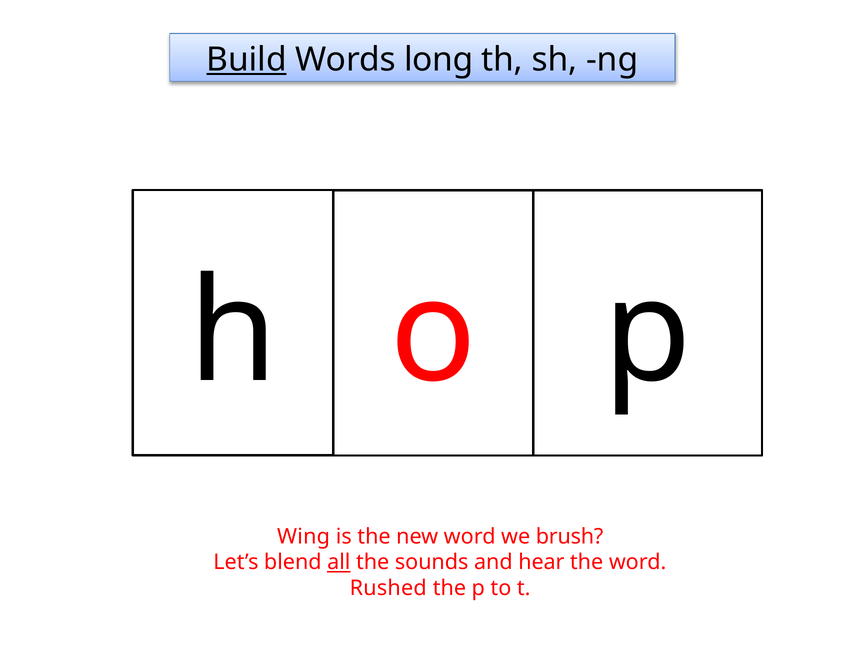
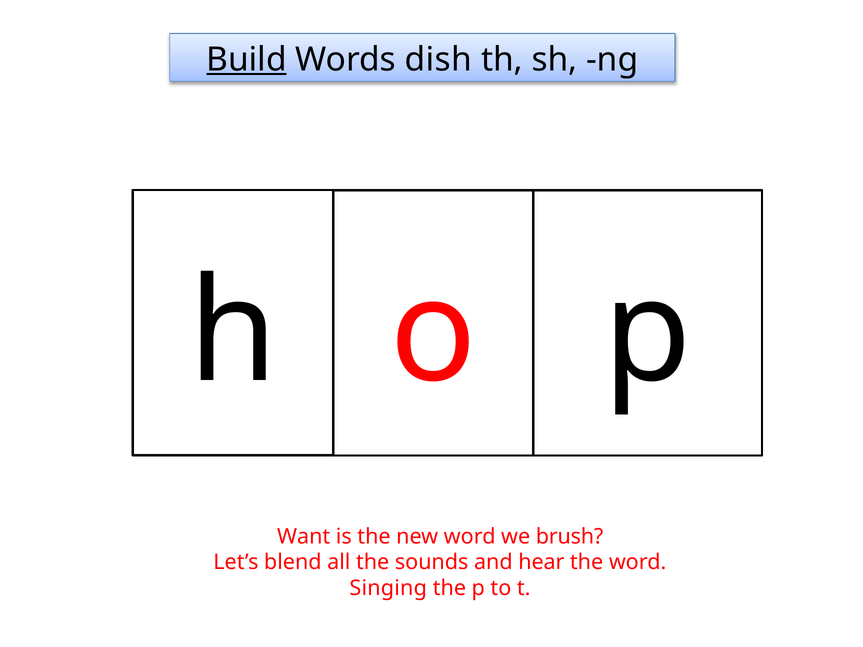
long: long -> dish
Wing: Wing -> Want
all underline: present -> none
Rushed: Rushed -> Singing
